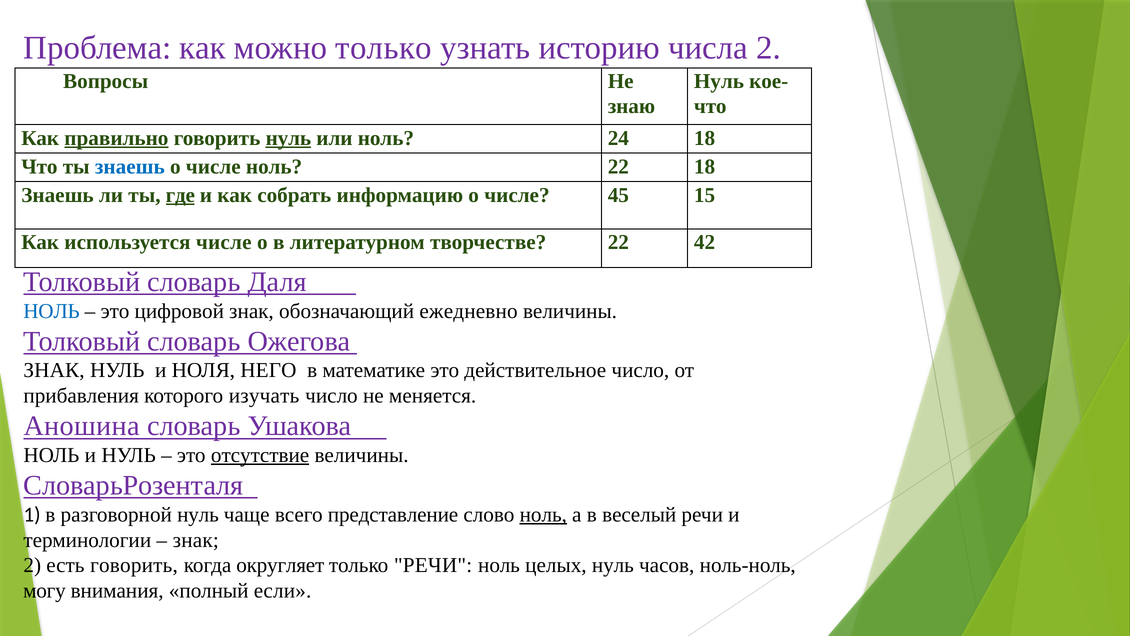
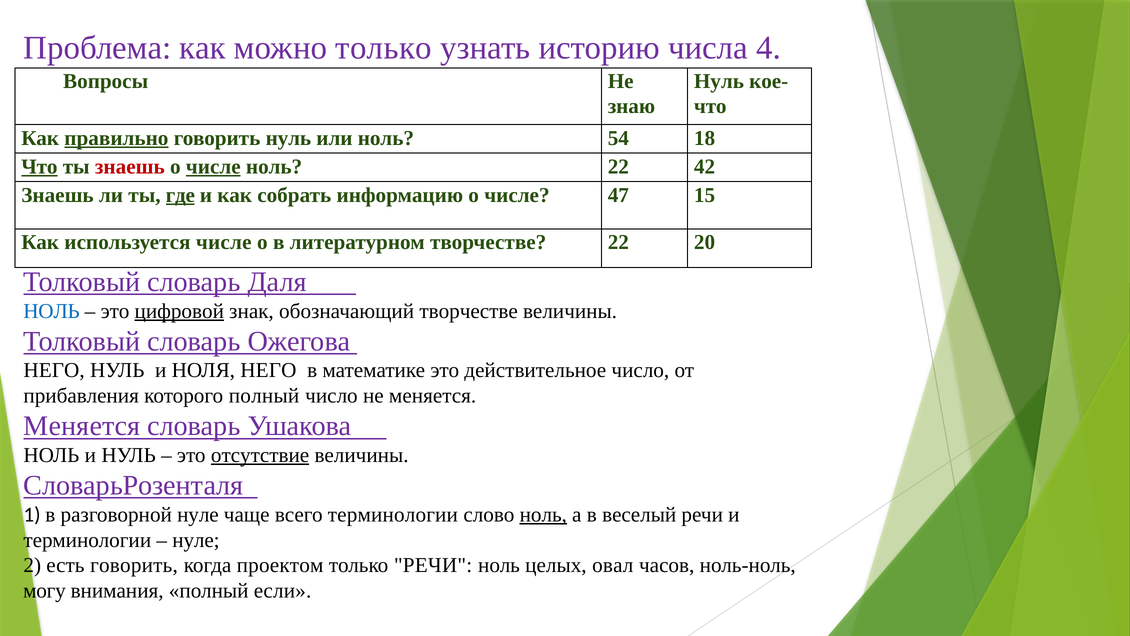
числа 2: 2 -> 4
нуль at (288, 138) underline: present -> none
24: 24 -> 54
Что at (39, 167) underline: none -> present
знаешь at (130, 167) colour: blue -> red
числе at (213, 167) underline: none -> present
22 18: 18 -> 42
45: 45 -> 47
42: 42 -> 20
цифровой underline: none -> present
обозначающий ежедневно: ежедневно -> творчестве
ЗНАК at (54, 370): ЗНАК -> НЕГО
которого изучать: изучать -> полный
Аношина at (82, 426): Аношина -> Меняется
разговорной нуль: нуль -> нуле
всего представление: представление -> терминологии
знак at (196, 540): знак -> нуле
округляет: округляет -> проектом
целых нуль: нуль -> овал
